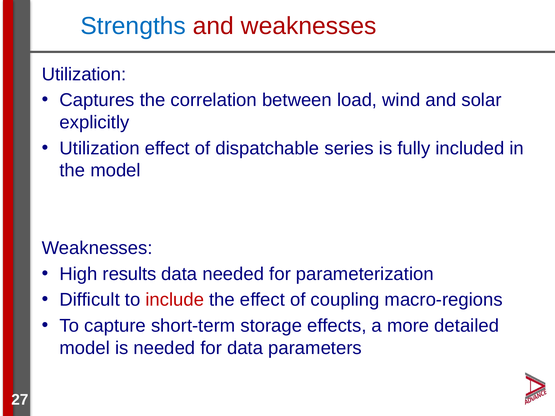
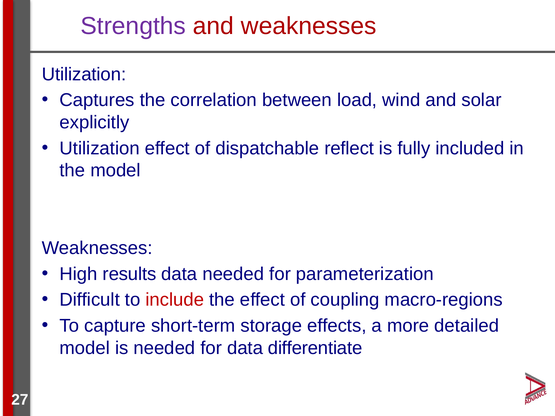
Strengths colour: blue -> purple
series: series -> reflect
parameters: parameters -> differentiate
